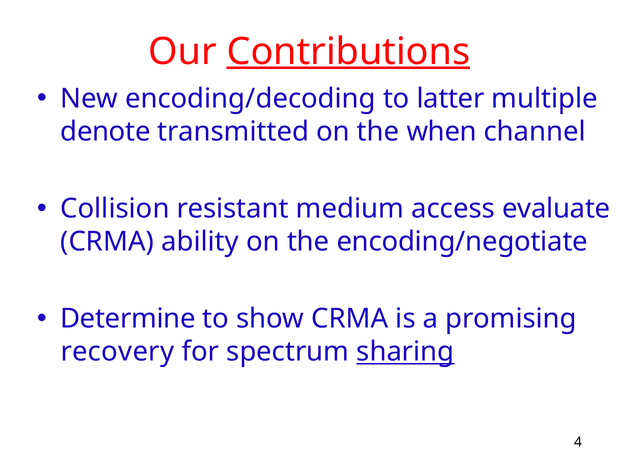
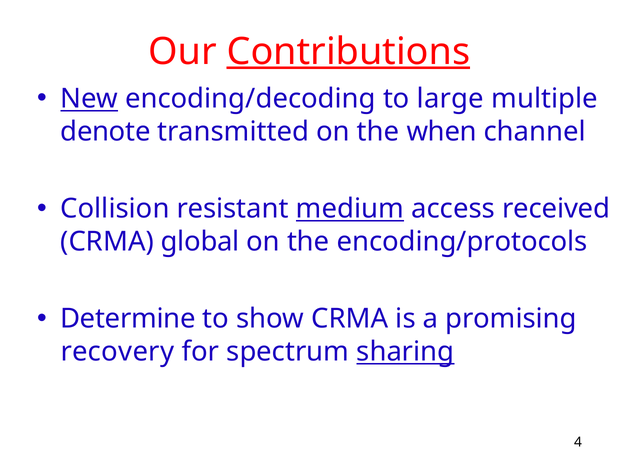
New underline: none -> present
latter: latter -> large
medium underline: none -> present
evaluate: evaluate -> received
ability: ability -> global
encoding/negotiate: encoding/negotiate -> encoding/protocols
